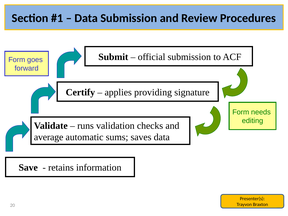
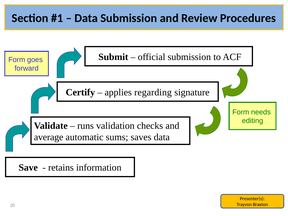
providing: providing -> regarding
